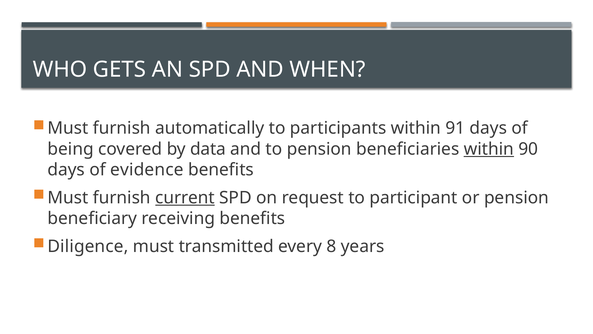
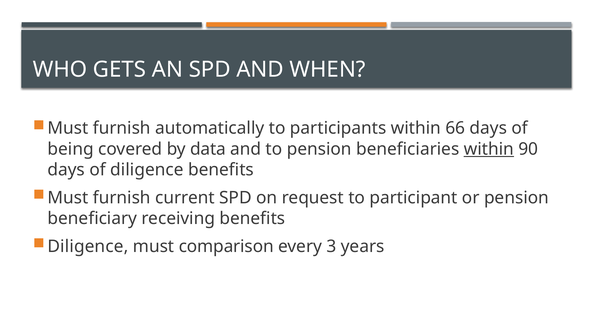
91: 91 -> 66
of evidence: evidence -> diligence
current underline: present -> none
transmitted: transmitted -> comparison
8: 8 -> 3
